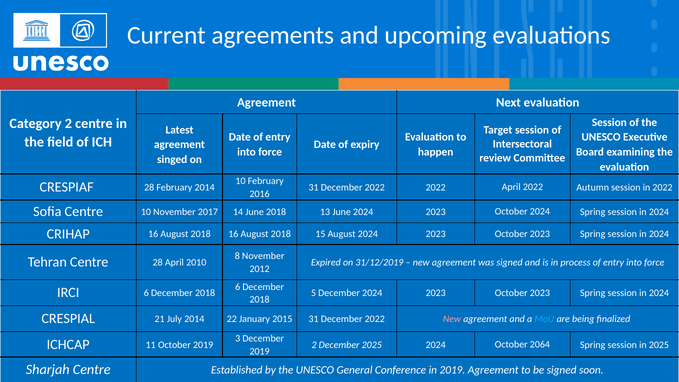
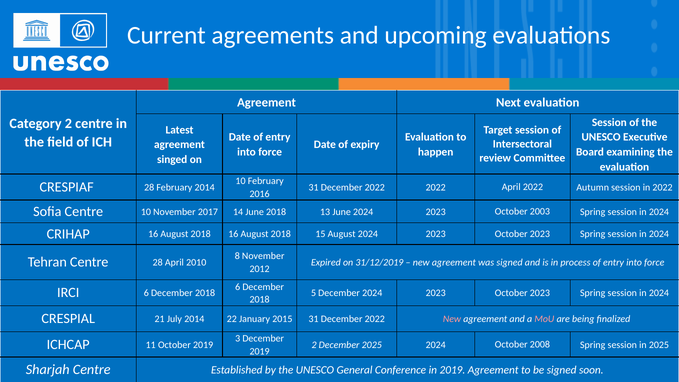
October 2024: 2024 -> 2003
MoU colour: light blue -> pink
2064: 2064 -> 2008
